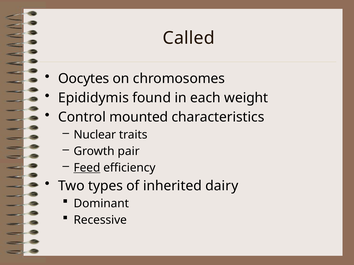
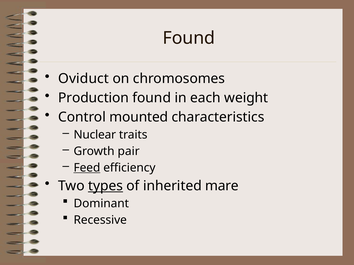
Called at (189, 38): Called -> Found
Oocytes: Oocytes -> Oviduct
Epididymis: Epididymis -> Production
types underline: none -> present
dairy: dairy -> mare
